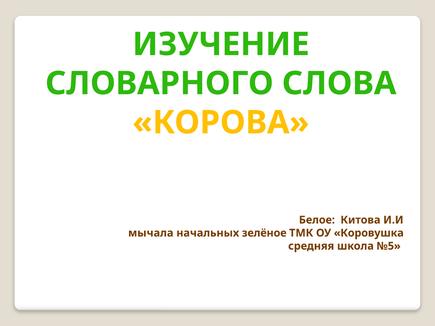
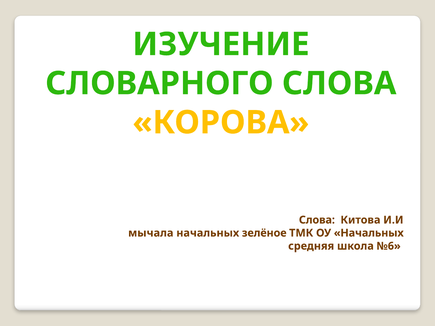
Белое at (317, 220): Белое -> Слова
ОУ Коровушка: Коровушка -> Начальных
№5: №5 -> №6
